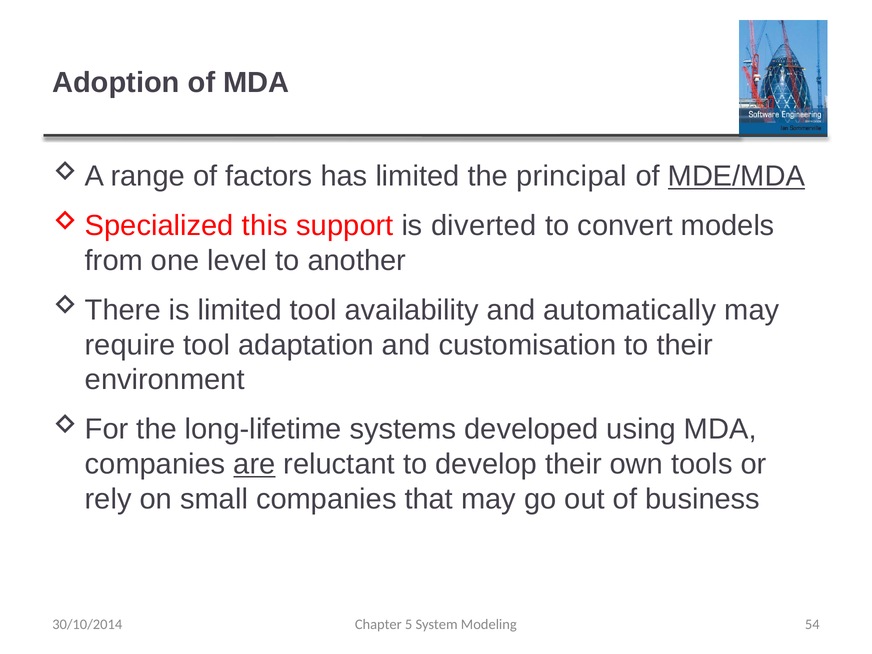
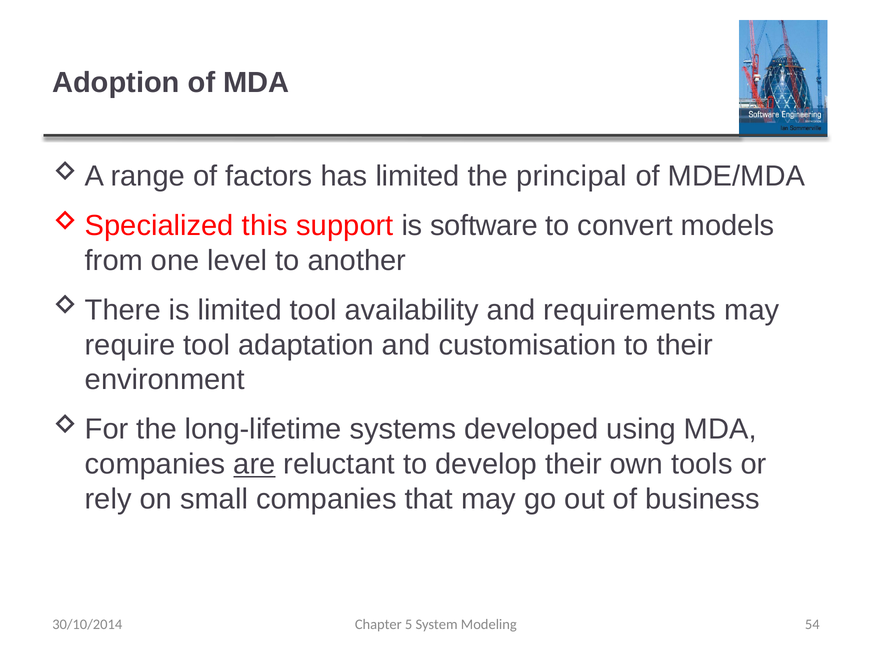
MDE/MDA underline: present -> none
diverted: diverted -> software
automatically: automatically -> requirements
